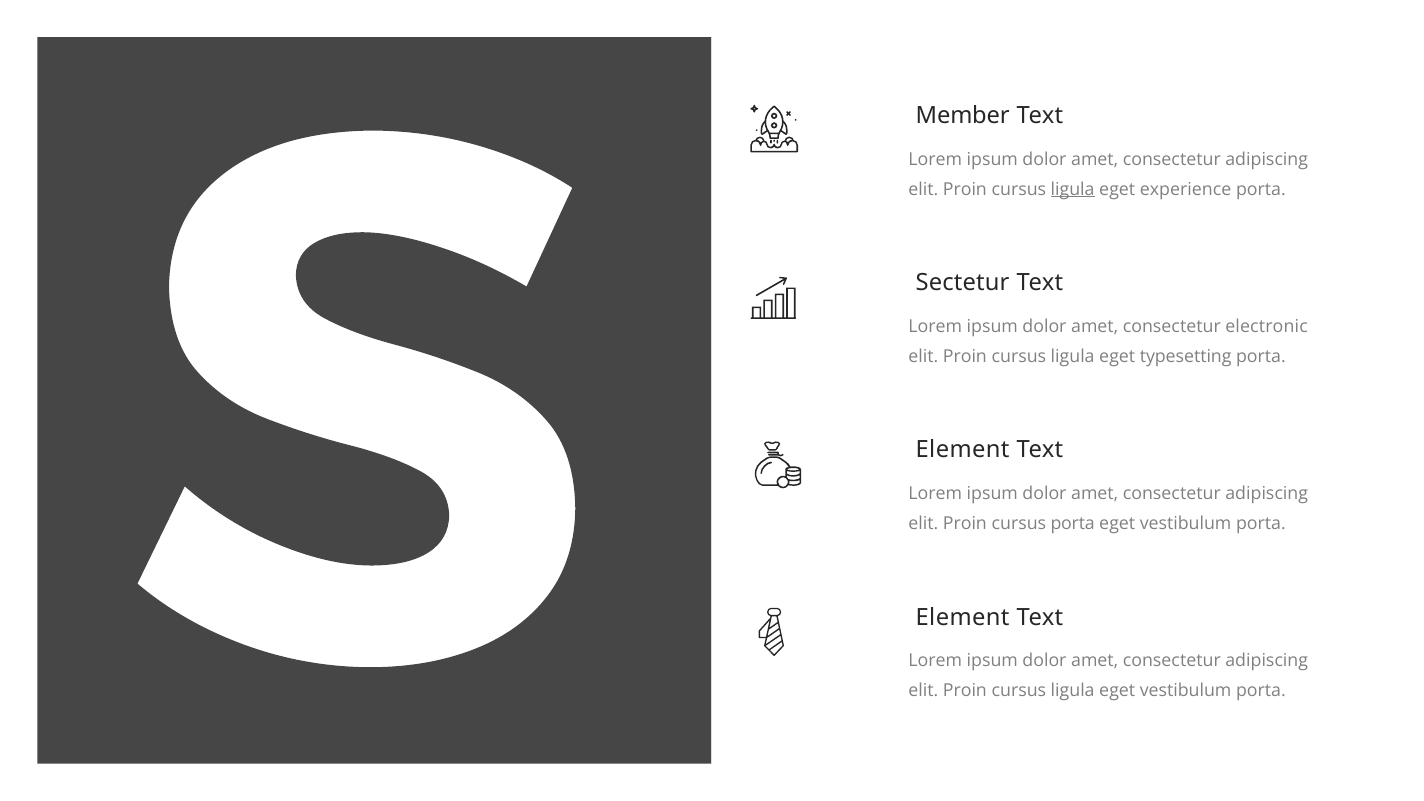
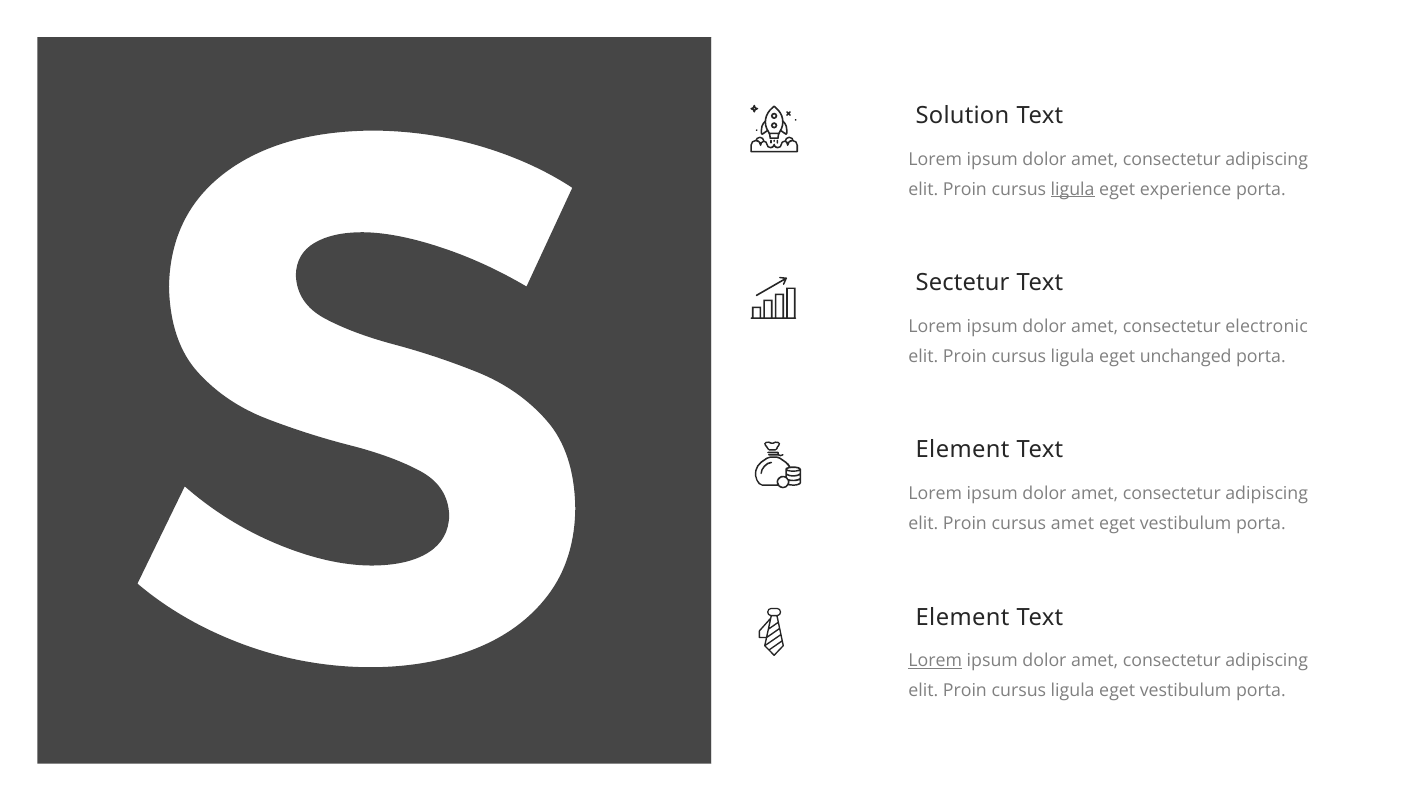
Member: Member -> Solution
typesetting: typesetting -> unchanged
cursus porta: porta -> amet
Lorem at (935, 661) underline: none -> present
